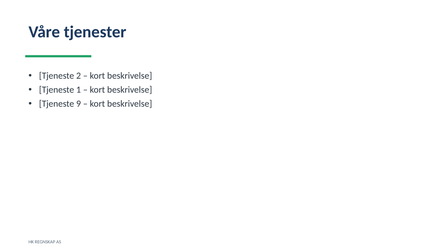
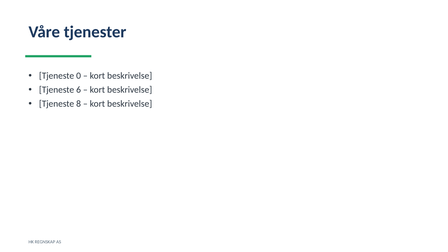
2: 2 -> 0
1: 1 -> 6
9: 9 -> 8
